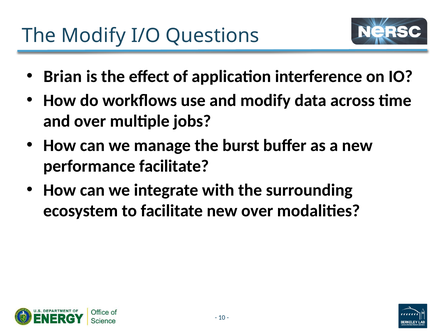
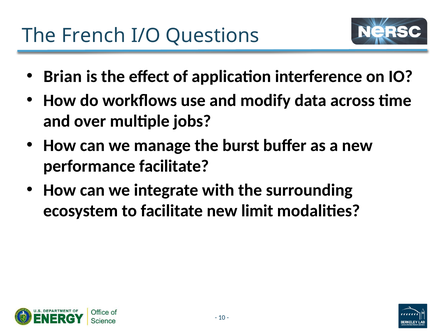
The Modify: Modify -> French
new over: over -> limit
